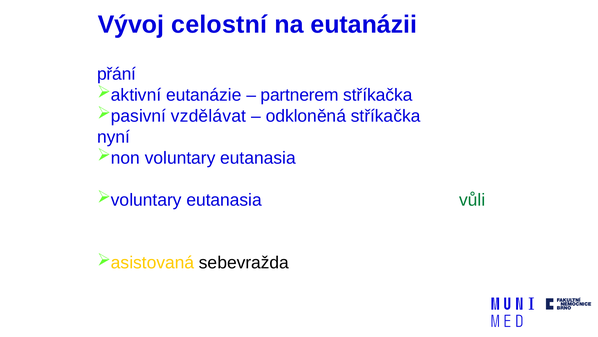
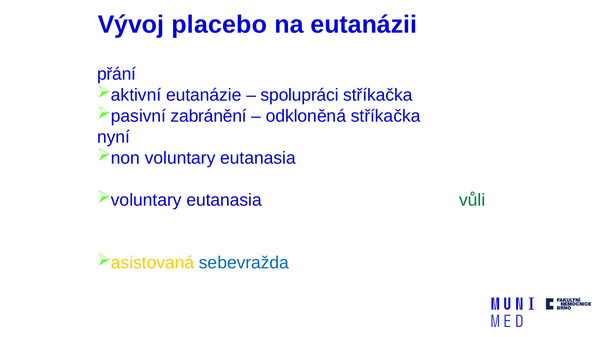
celostní: celostní -> placebo
partnerem: partnerem -> spolupráci
vzdělávat: vzdělávat -> zabránění
sebevražda colour: black -> blue
